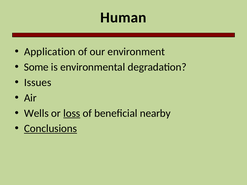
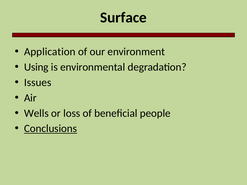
Human: Human -> Surface
Some: Some -> Using
loss underline: present -> none
nearby: nearby -> people
